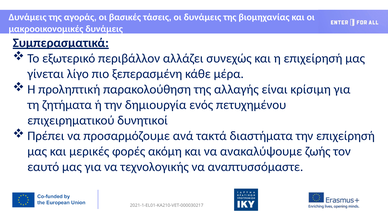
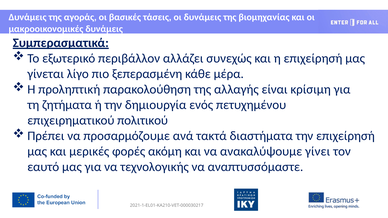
δυνητικοί: δυνητικοί -> πολιτικού
ζωής: ζωής -> γίνει
